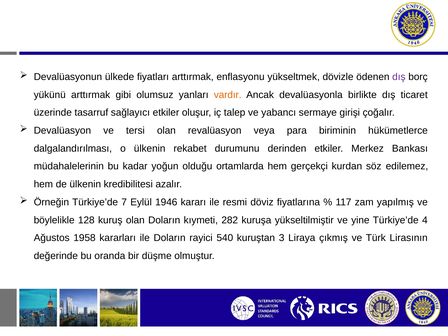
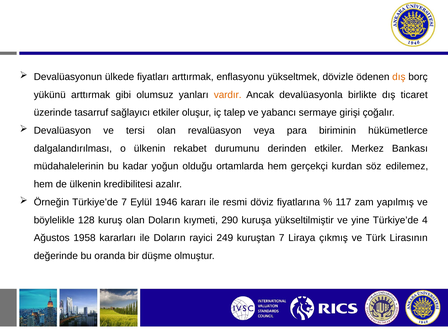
dış at (399, 77) colour: purple -> orange
282: 282 -> 290
540: 540 -> 249
kuruştan 3: 3 -> 7
